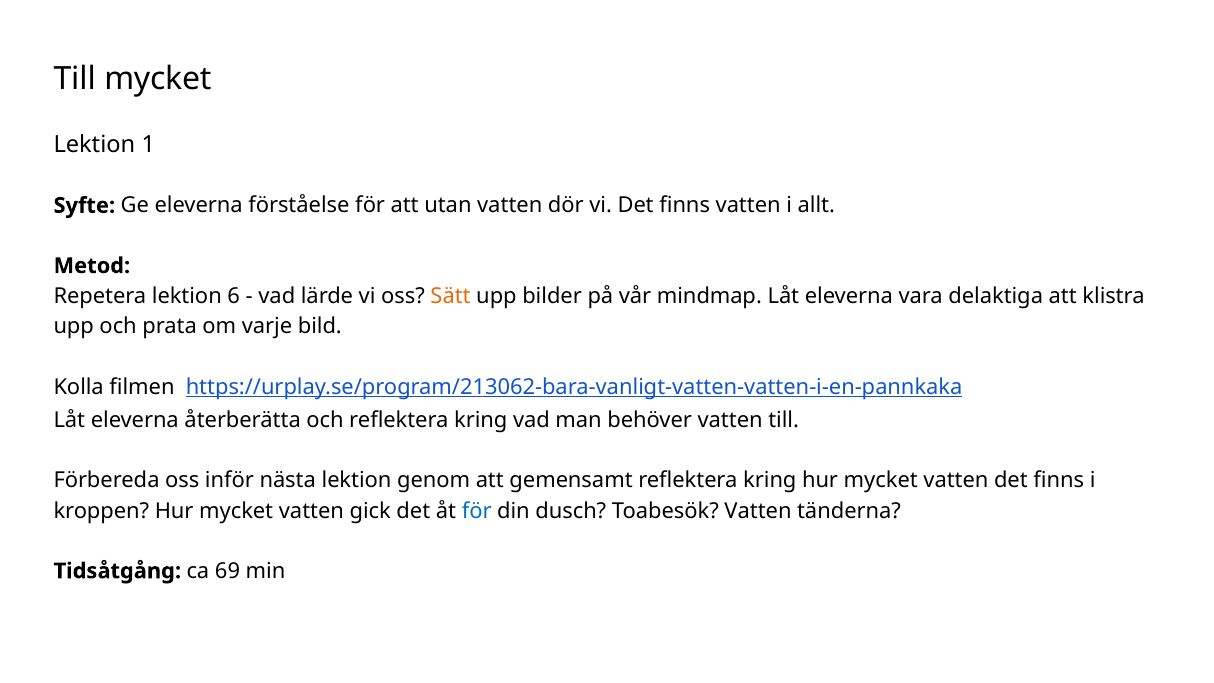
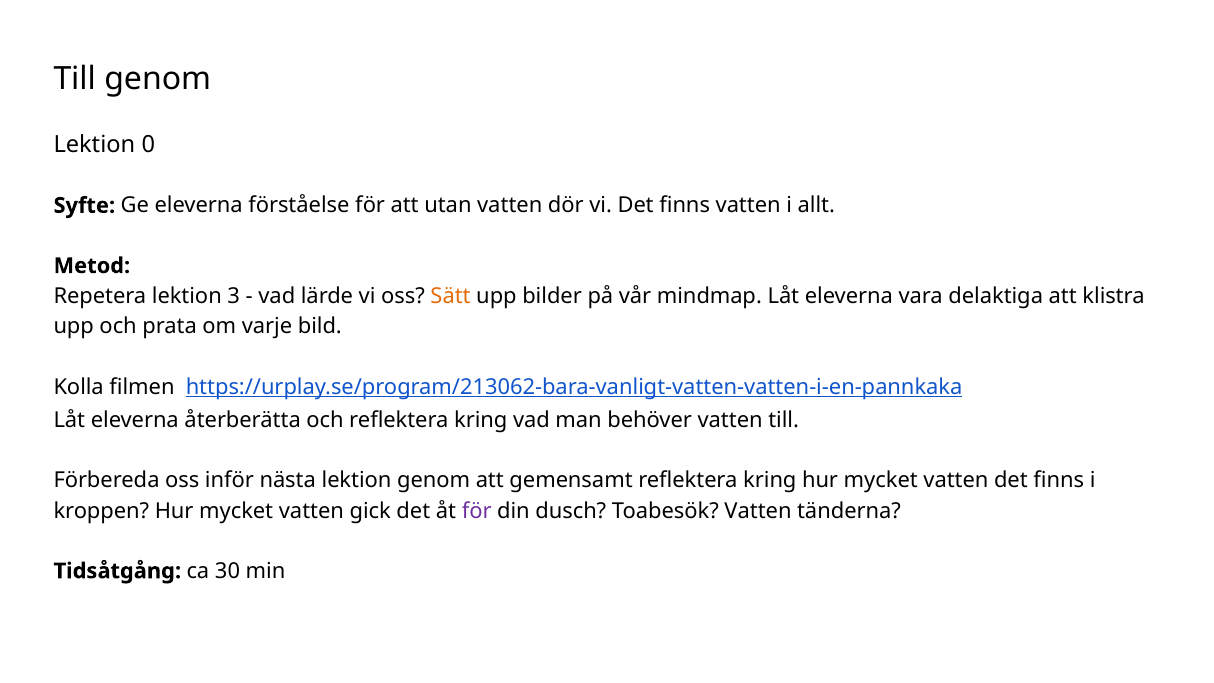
Till mycket: mycket -> genom
1: 1 -> 0
6: 6 -> 3
för at (477, 511) colour: blue -> purple
69: 69 -> 30
